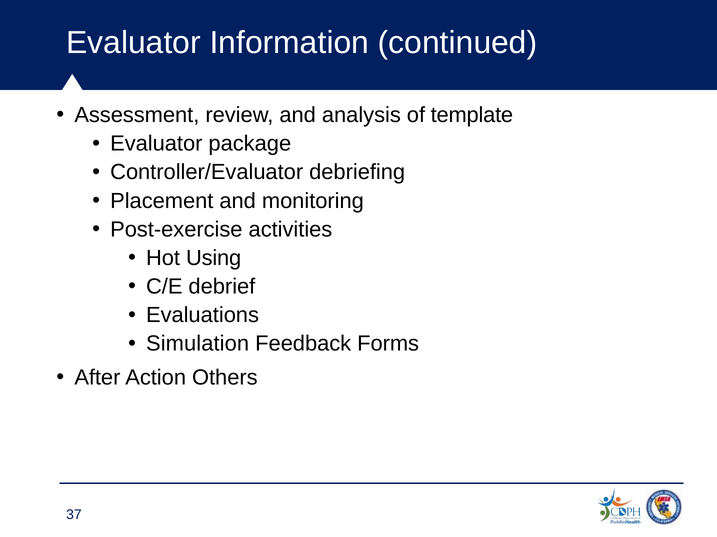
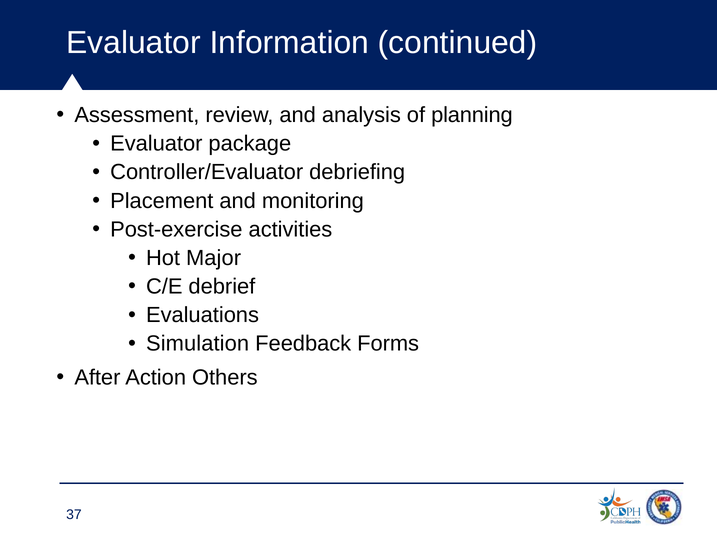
template: template -> planning
Using: Using -> Major
